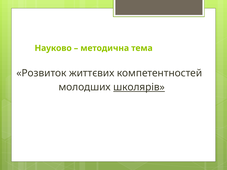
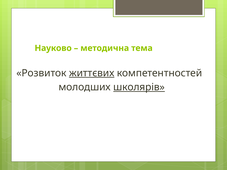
життєвих underline: none -> present
